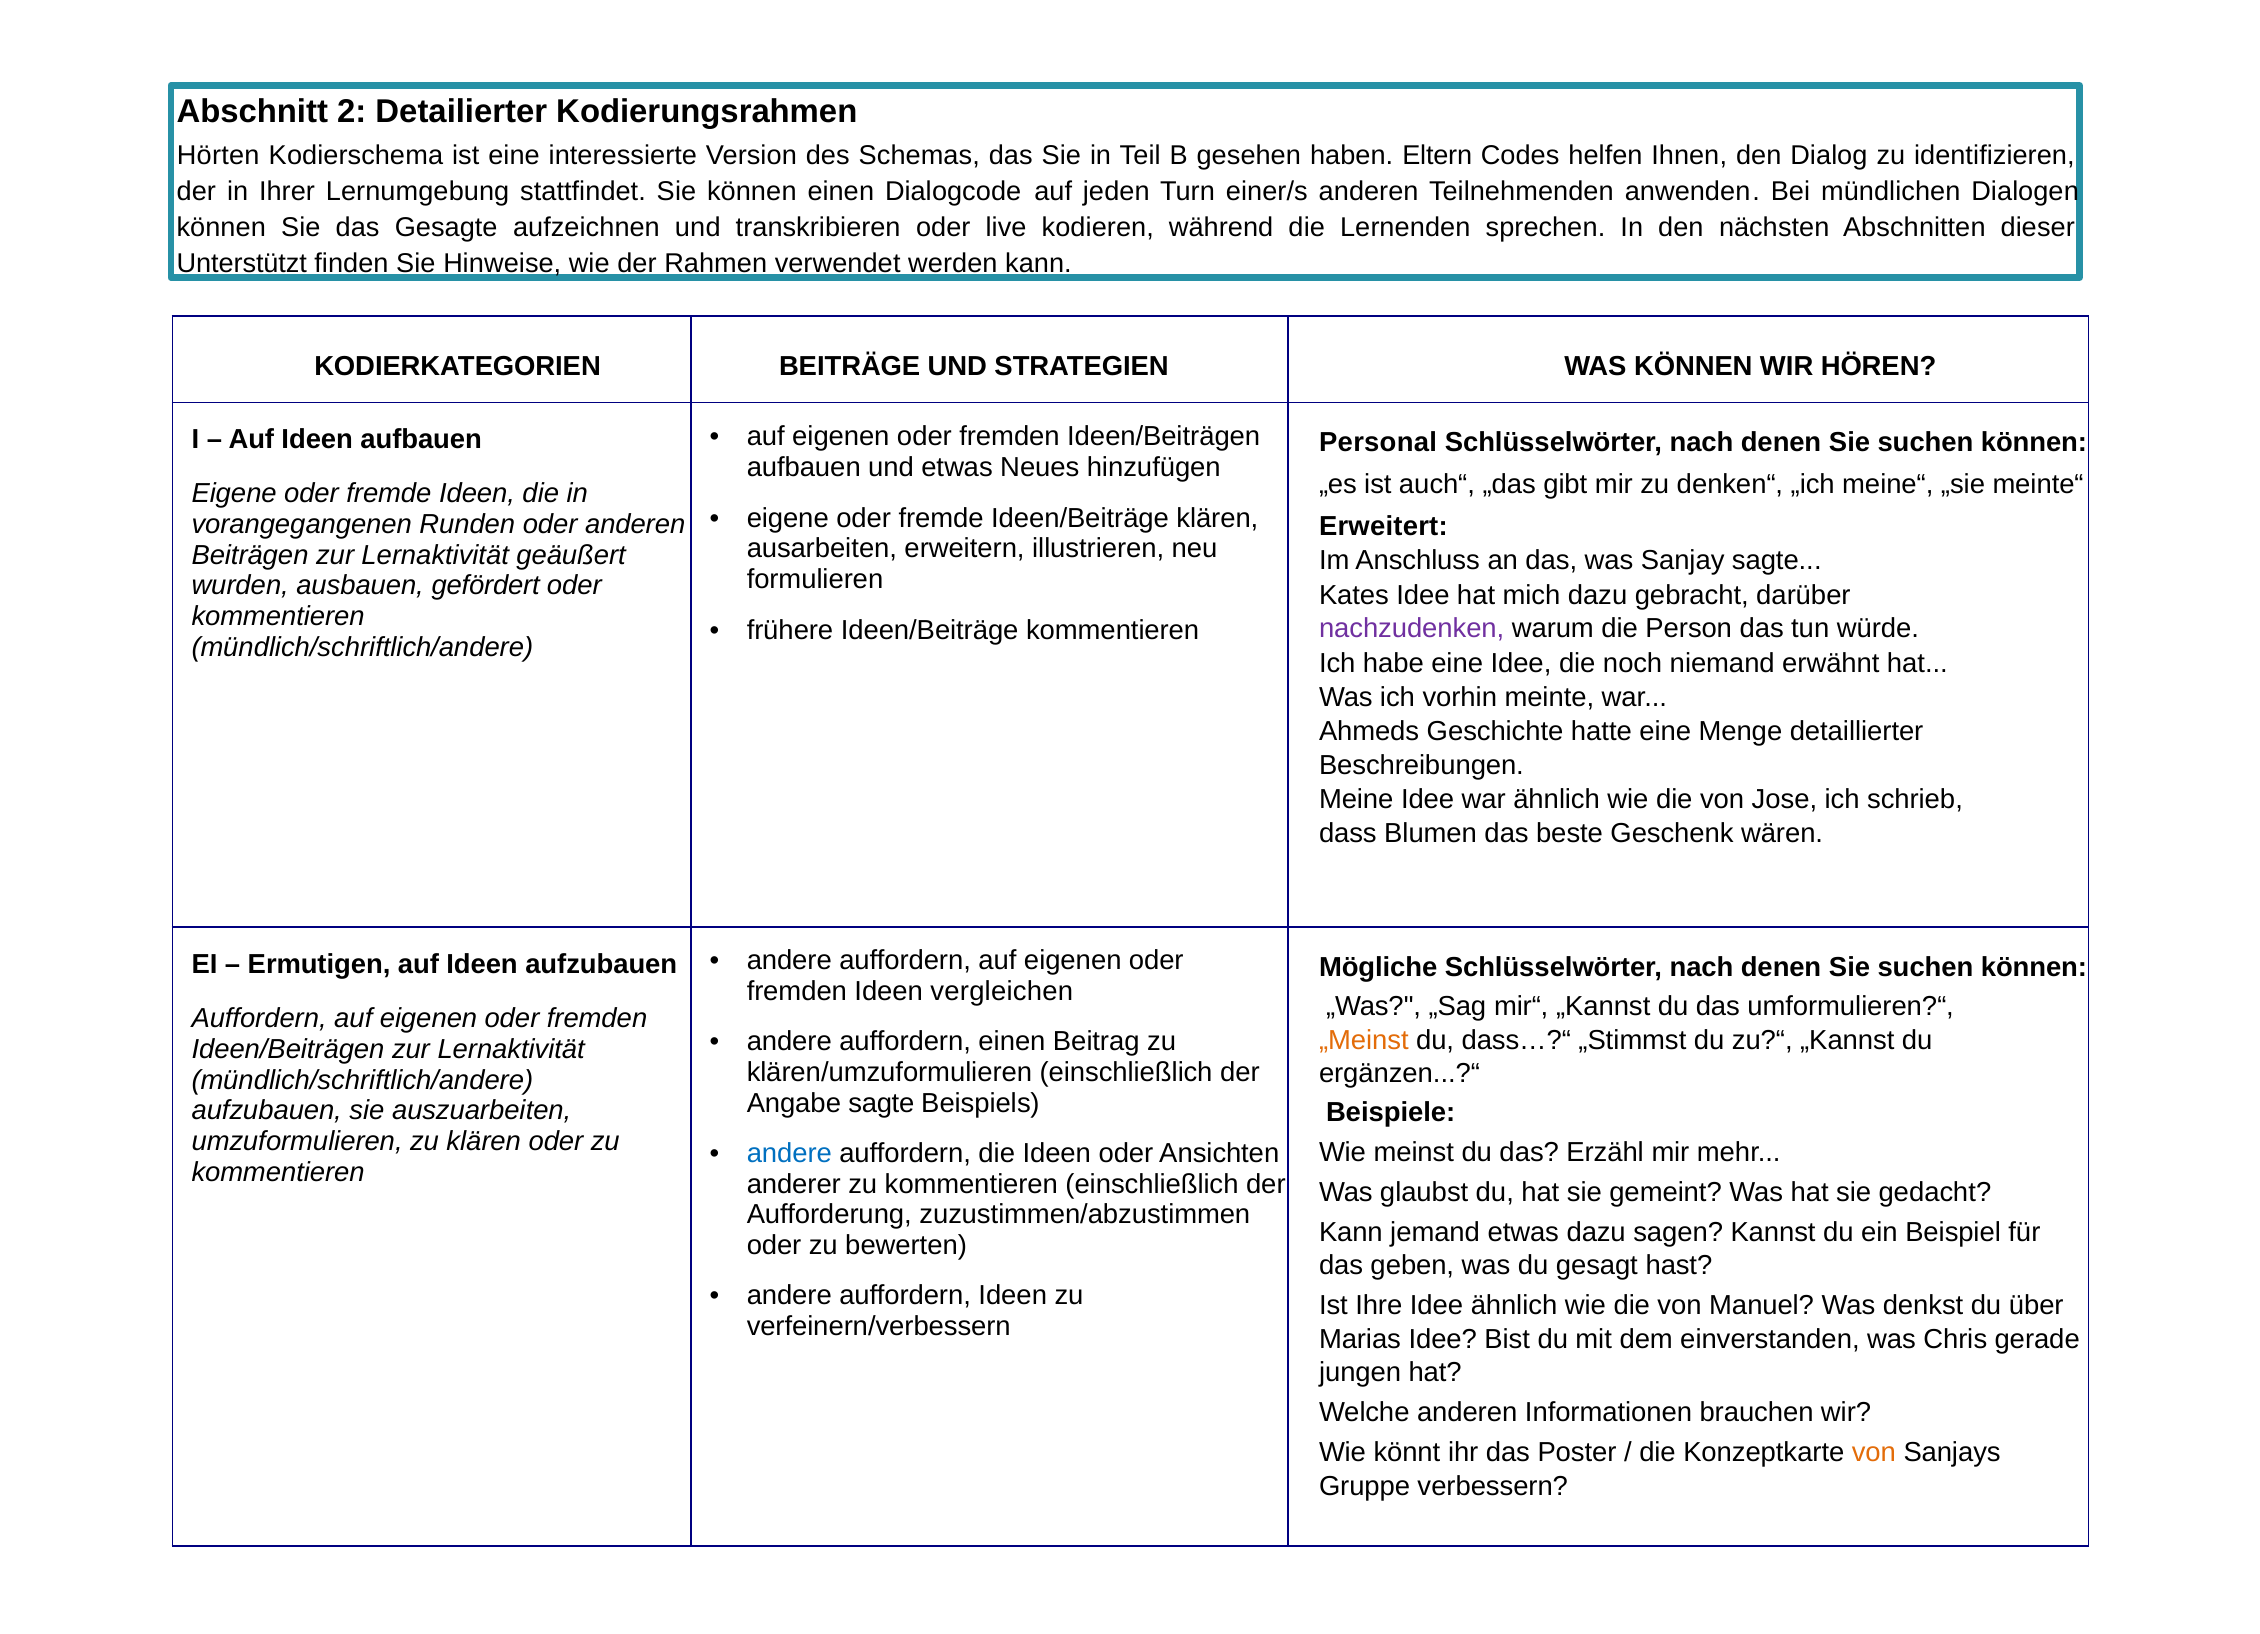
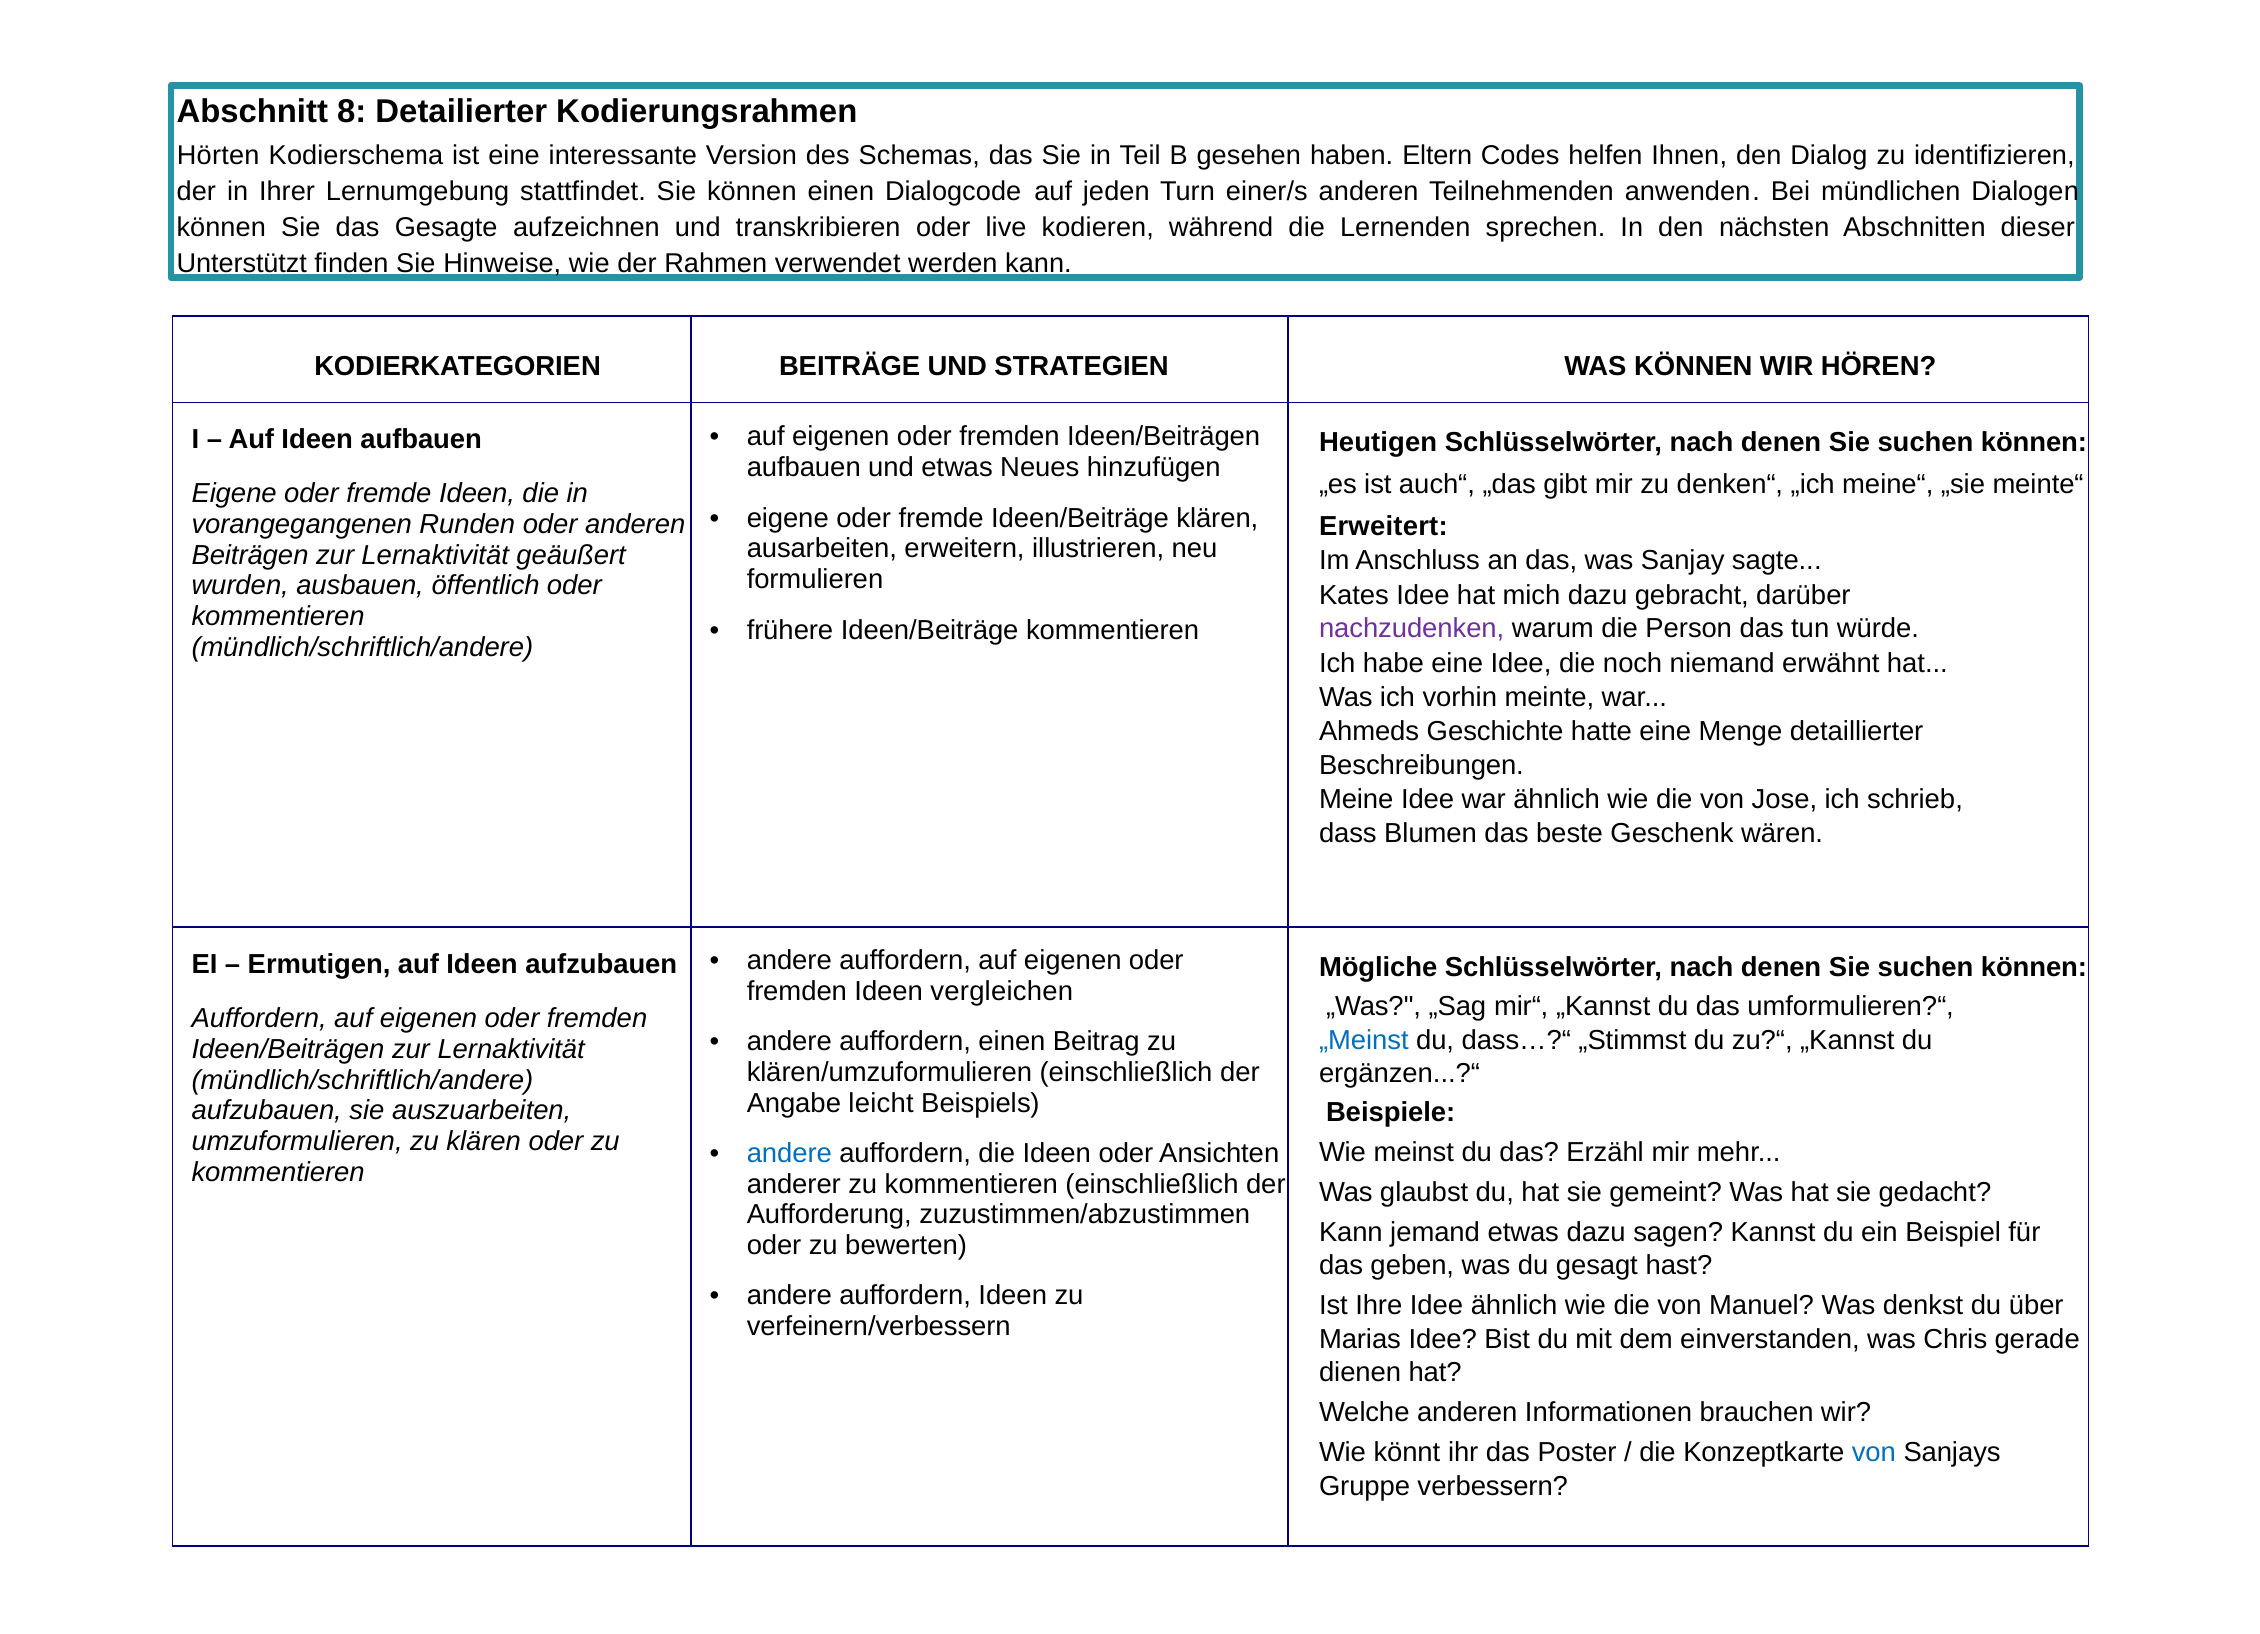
2: 2 -> 8
interessierte: interessierte -> interessante
Personal: Personal -> Heutigen
gefördert: gefördert -> öffentlich
„Meinst colour: orange -> blue
Angabe sagte: sagte -> leicht
jungen: jungen -> dienen
von at (1874, 1452) colour: orange -> blue
